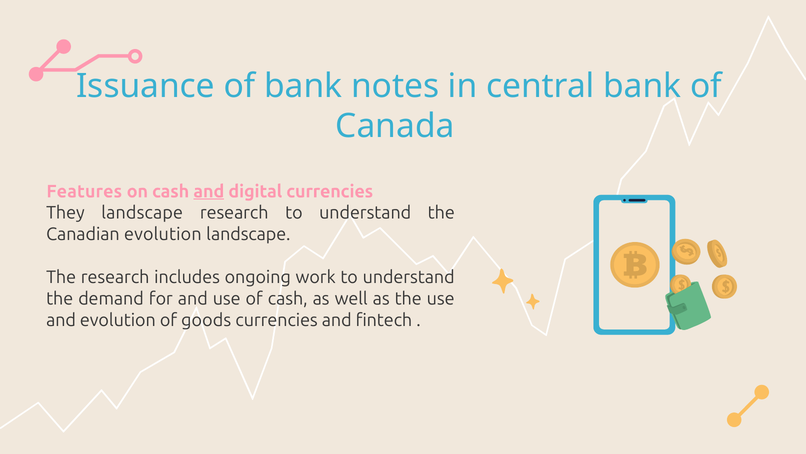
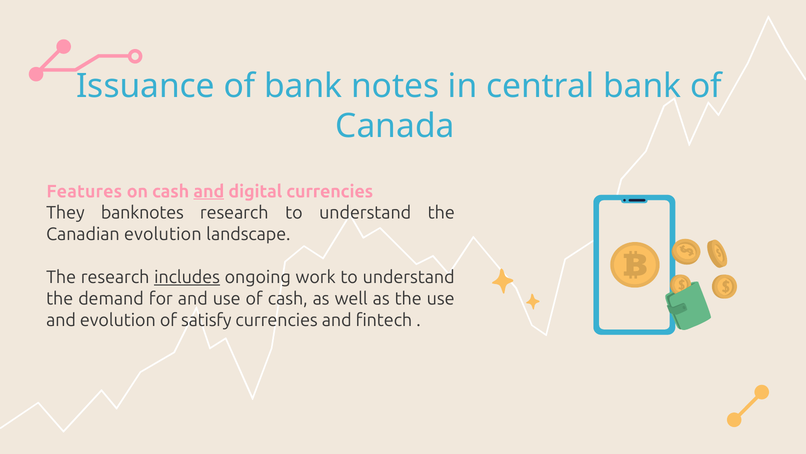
They landscape: landscape -> banknotes
includes underline: none -> present
goods: goods -> satisfy
